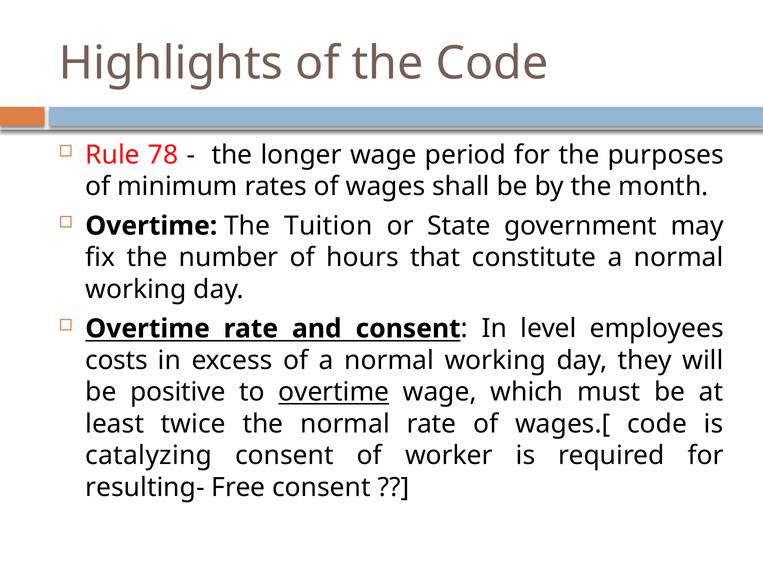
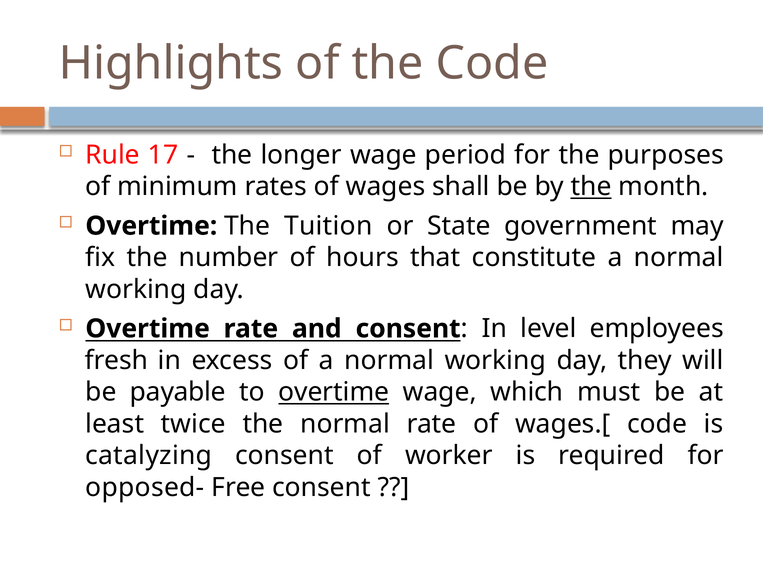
78: 78 -> 17
the at (591, 187) underline: none -> present
costs: costs -> fresh
positive: positive -> payable
resulting-: resulting- -> opposed-
